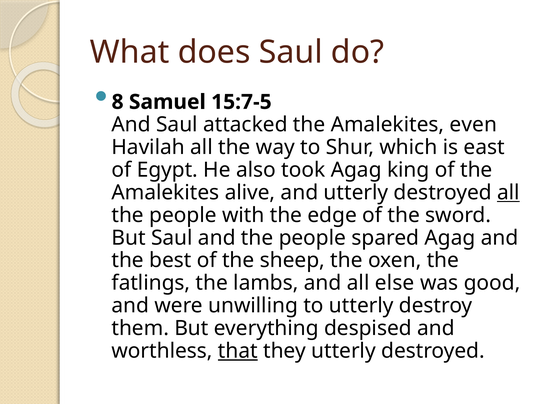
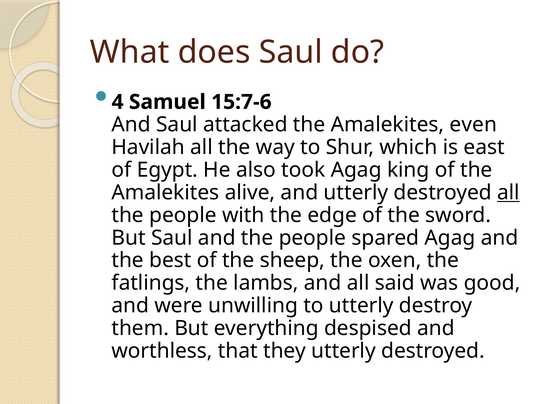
8: 8 -> 4
15:7-5: 15:7-5 -> 15:7-6
else: else -> said
that underline: present -> none
